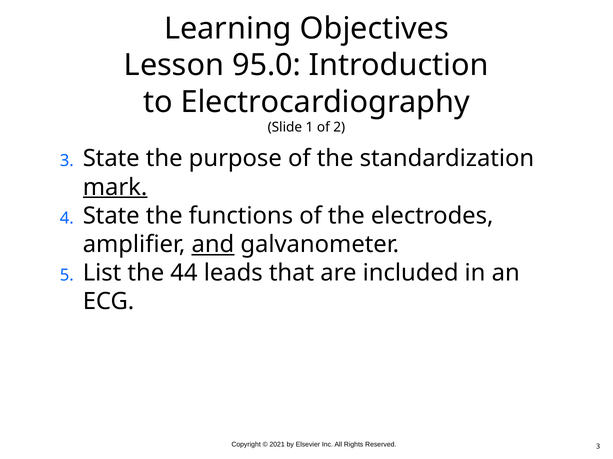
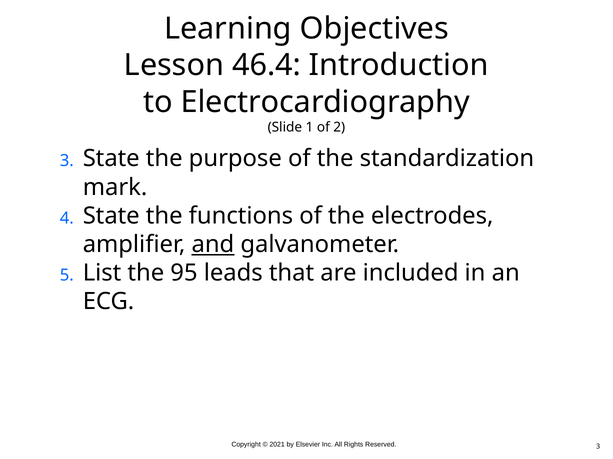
95.0: 95.0 -> 46.4
mark underline: present -> none
44: 44 -> 95
